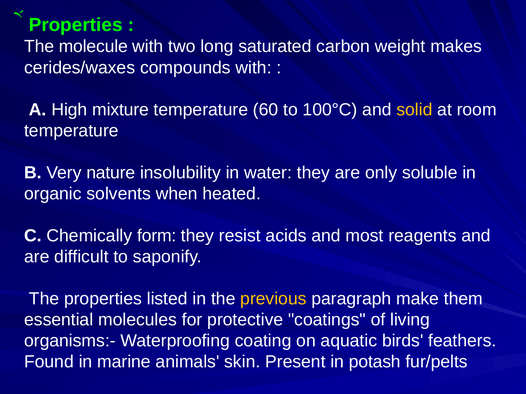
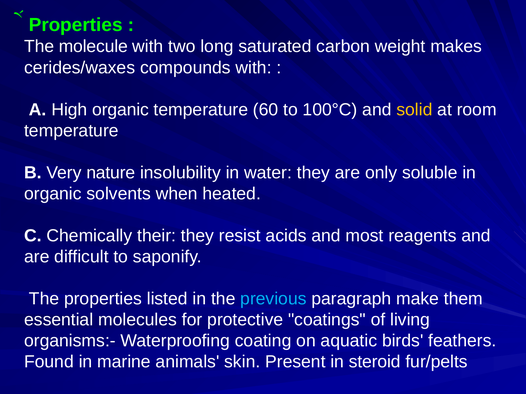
High mixture: mixture -> organic
form: form -> their
previous colour: yellow -> light blue
potash: potash -> steroid
